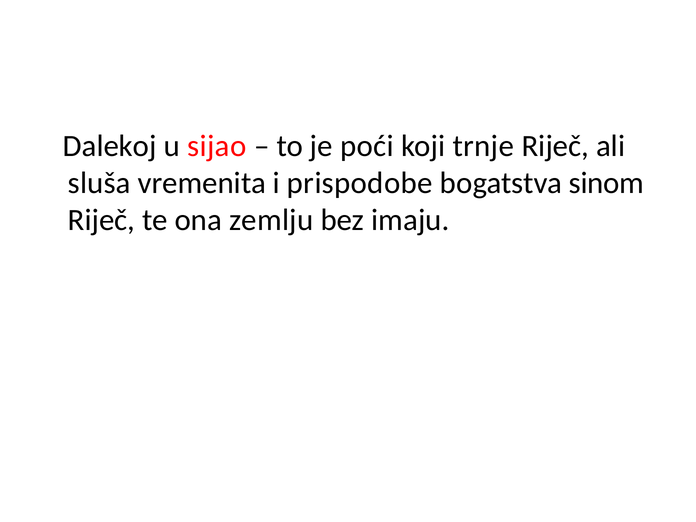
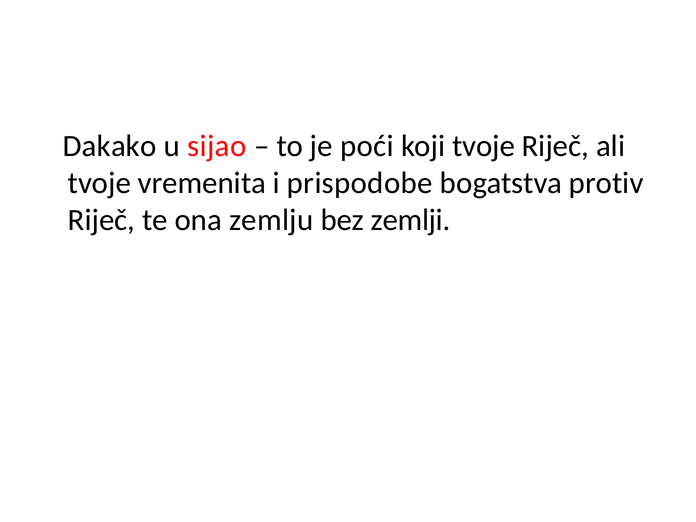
Dalekoj: Dalekoj -> Dakako
koji trnje: trnje -> tvoje
sluša at (99, 183): sluša -> tvoje
sinom: sinom -> protiv
imaju: imaju -> zemlji
